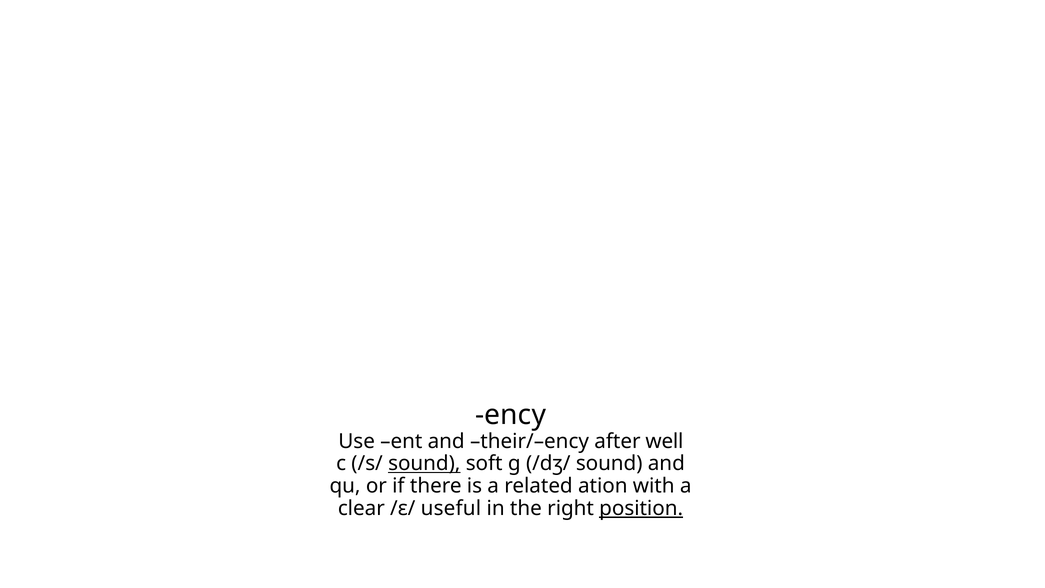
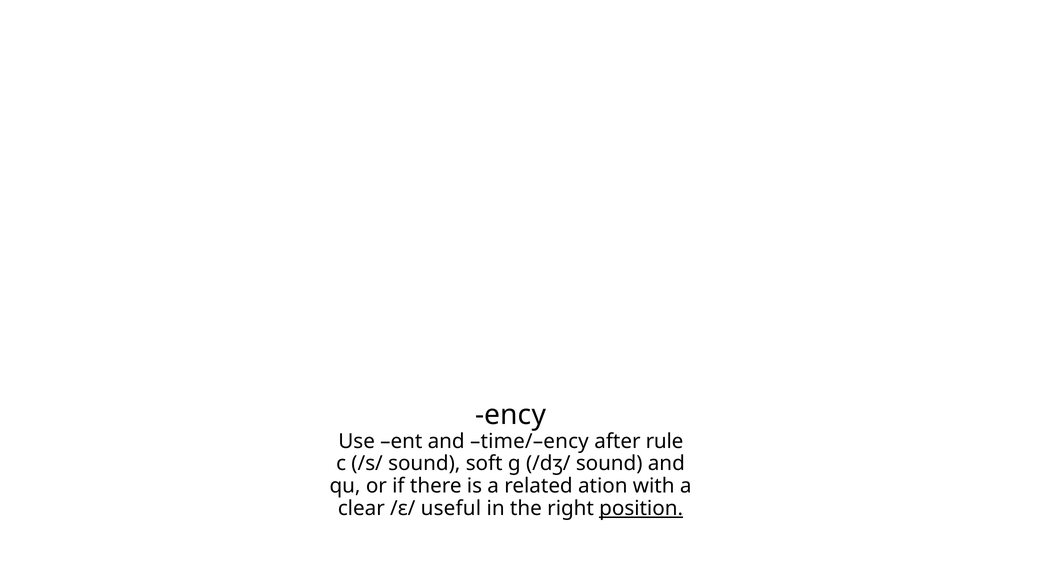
their/–ency: their/–ency -> time/–ency
well: well -> rule
sound at (424, 463) underline: present -> none
